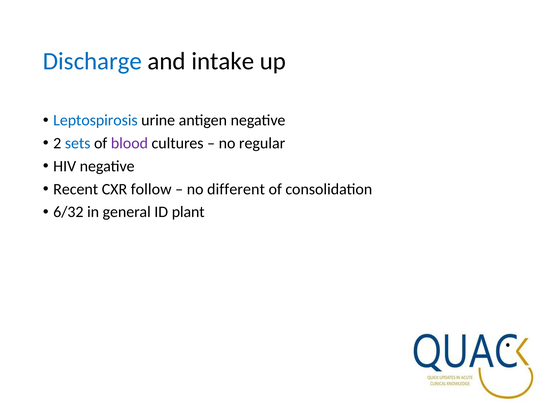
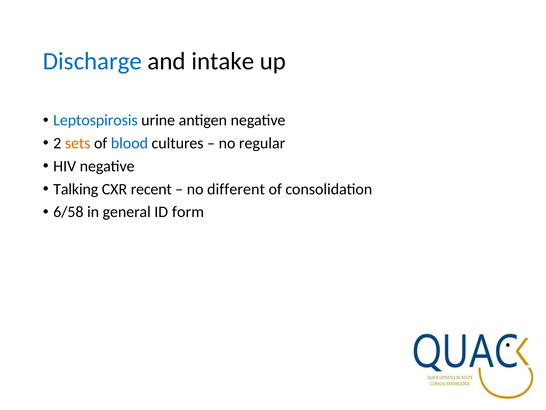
sets colour: blue -> orange
blood colour: purple -> blue
Recent: Recent -> Talking
follow: follow -> recent
6/32: 6/32 -> 6/58
plant: plant -> form
